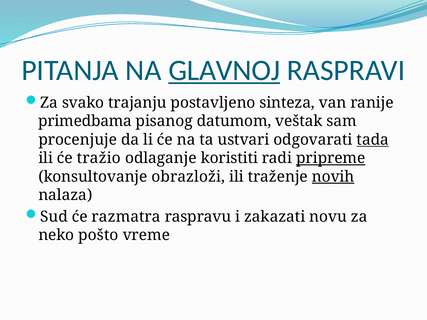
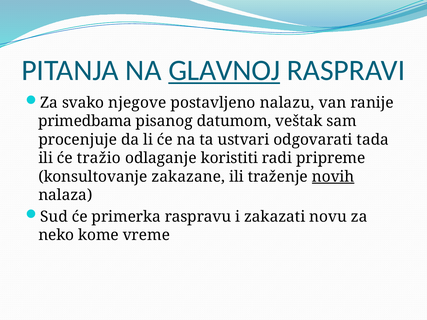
trajanju: trajanju -> njegove
sinteza: sinteza -> nalazu
tada underline: present -> none
pripreme underline: present -> none
obrazloži: obrazloži -> zakazane
razmatra: razmatra -> primerka
pošto: pošto -> kome
